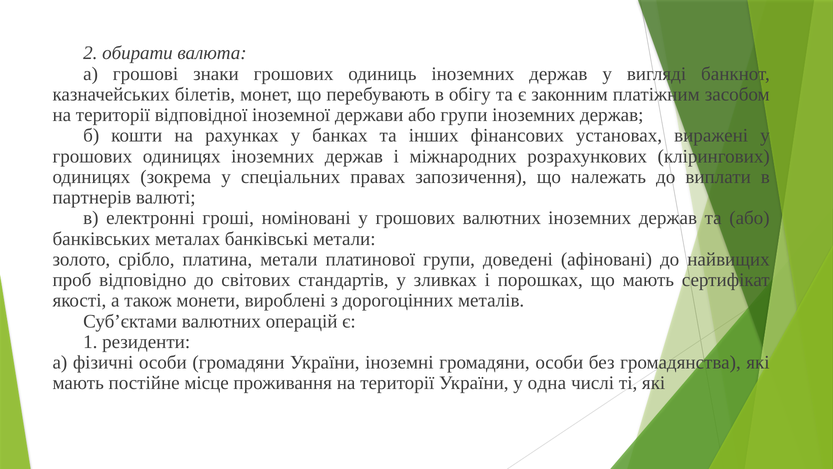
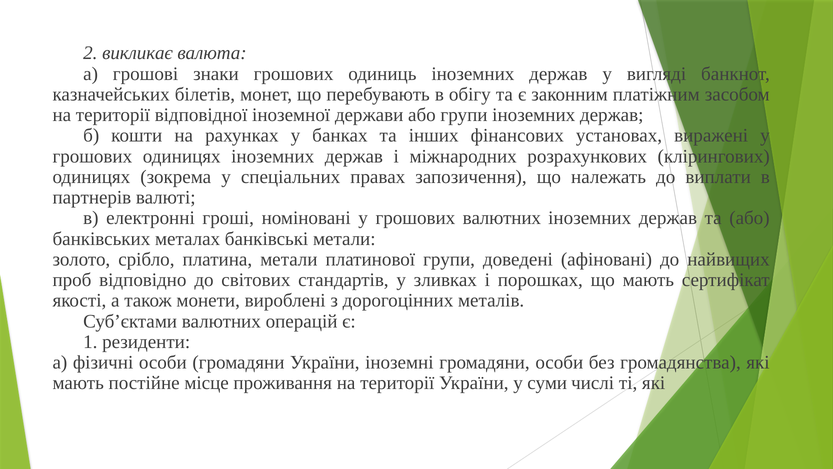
обирати: обирати -> викликає
одна: одна -> суми
